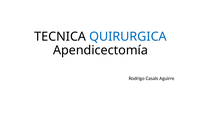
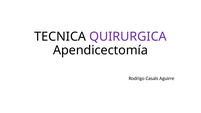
QUIRURGICA colour: blue -> purple
